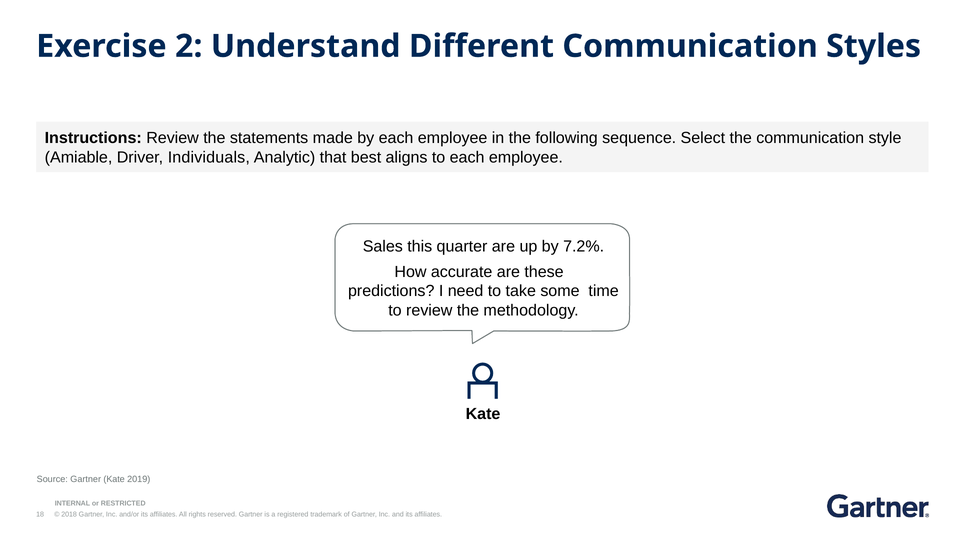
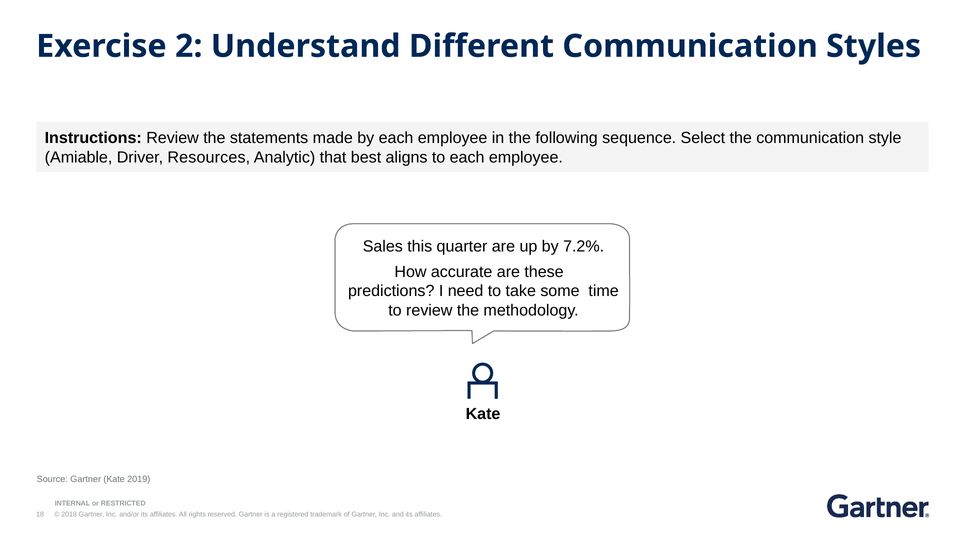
Individuals: Individuals -> Resources
